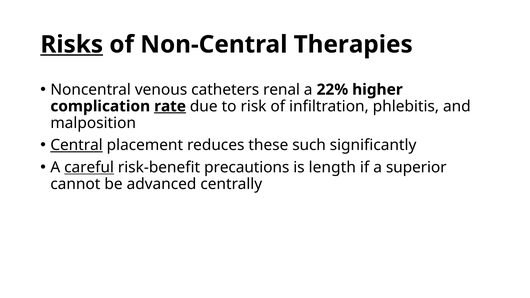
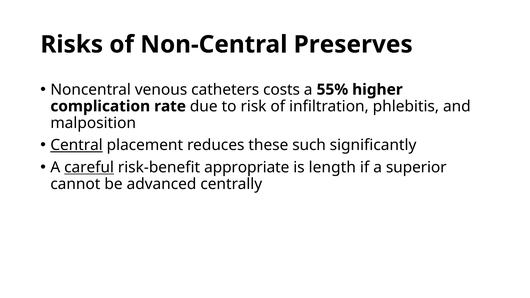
Risks underline: present -> none
Therapies: Therapies -> Preserves
renal: renal -> costs
22%: 22% -> 55%
rate underline: present -> none
precautions: precautions -> appropriate
